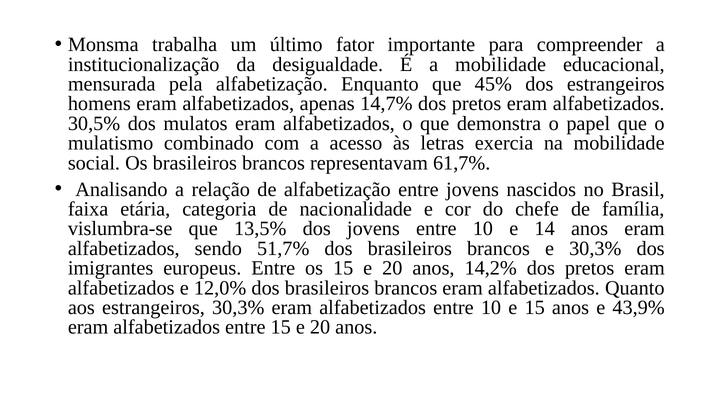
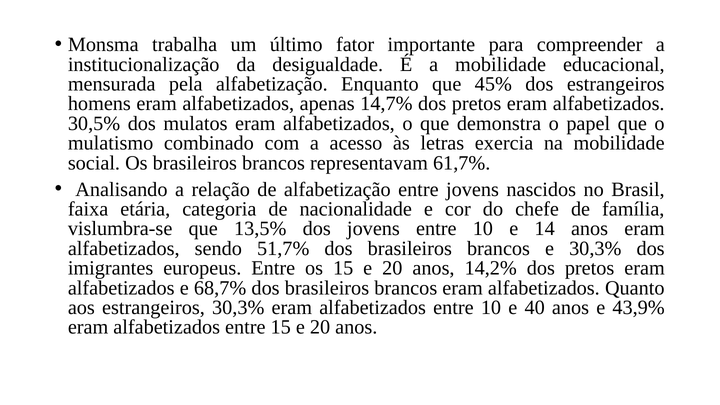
12,0%: 12,0% -> 68,7%
e 15: 15 -> 40
